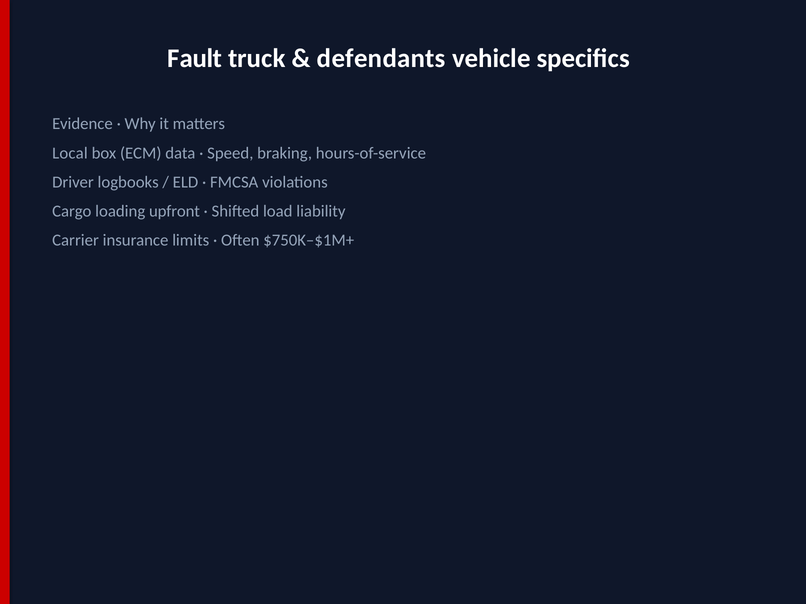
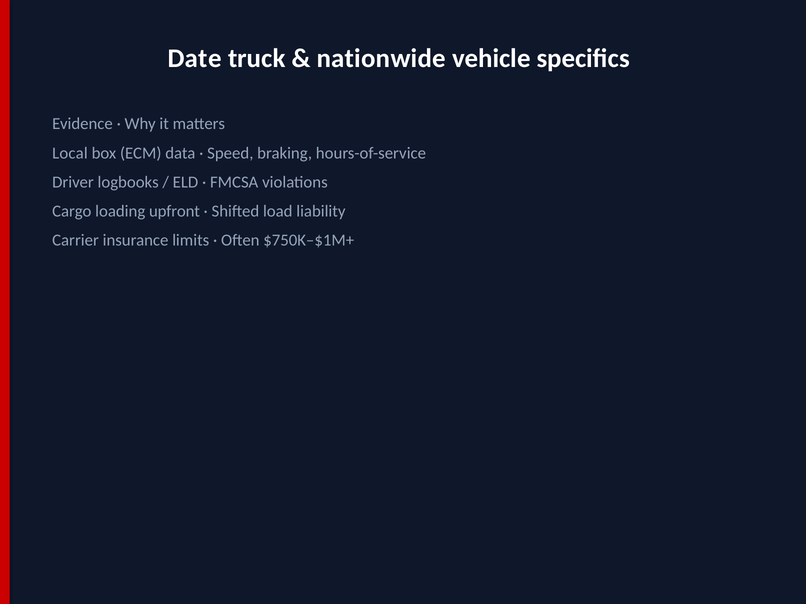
Fault: Fault -> Date
defendants: defendants -> nationwide
